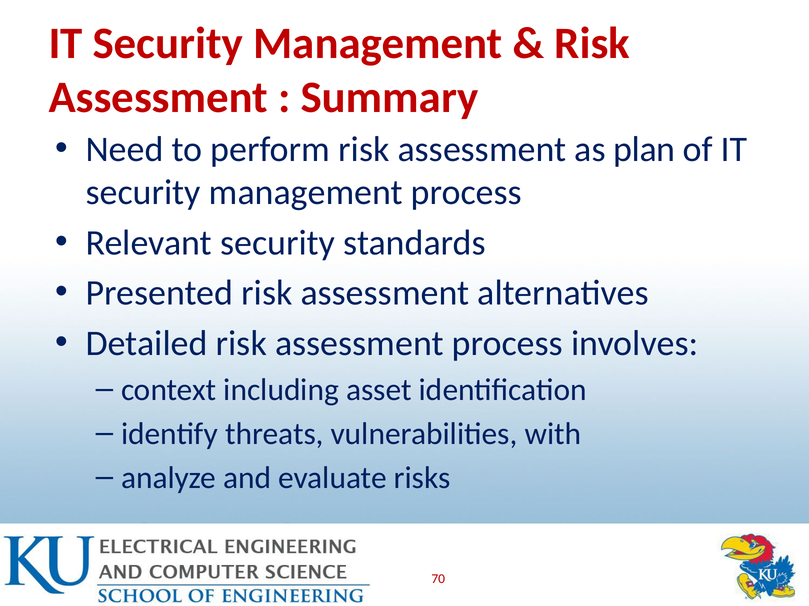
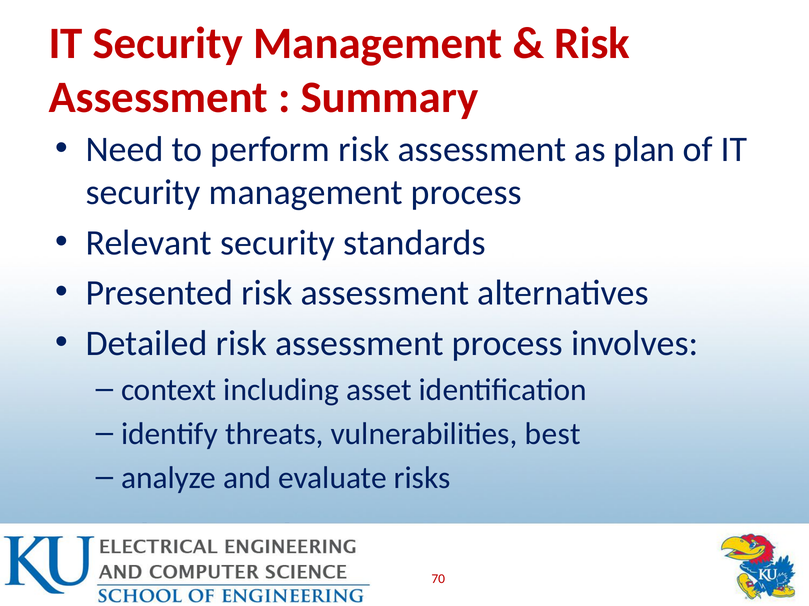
with: with -> best
